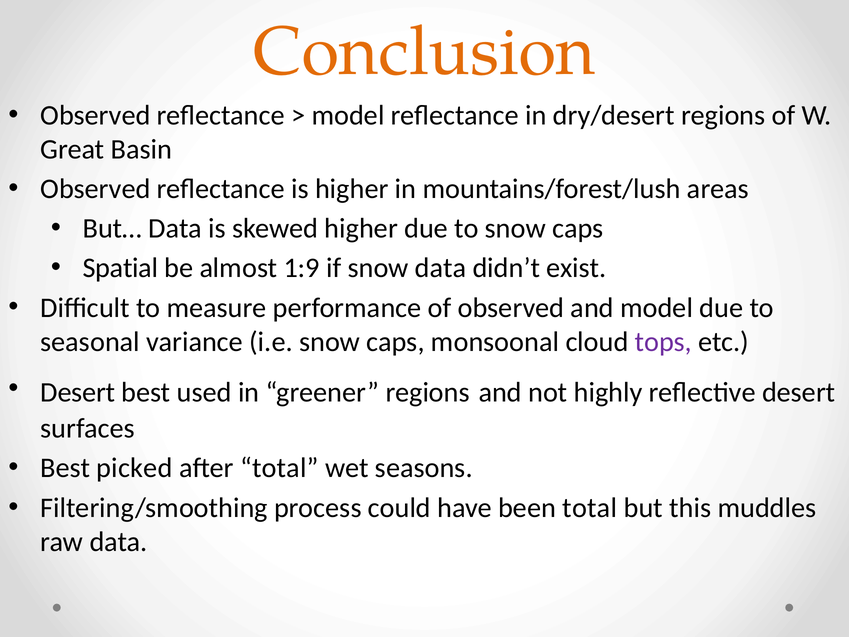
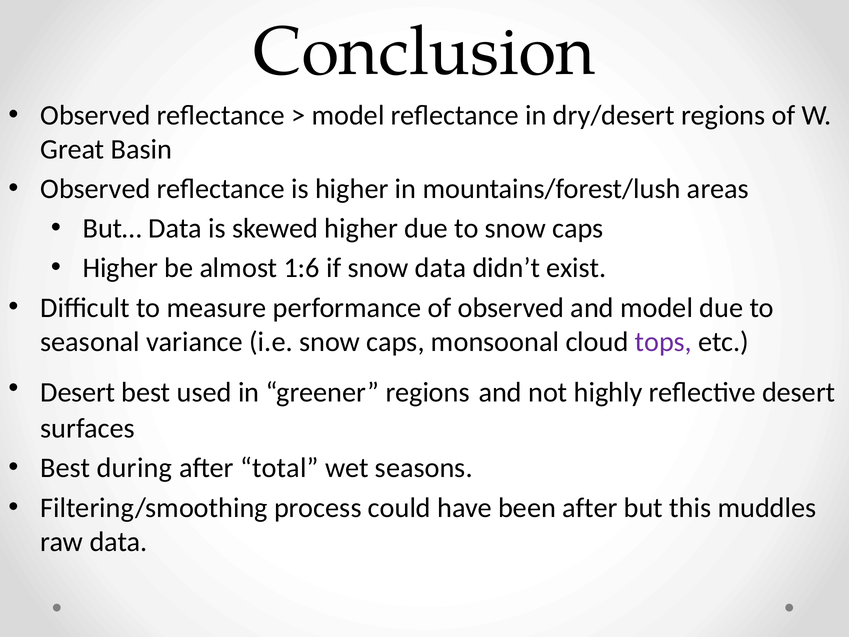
Conclusion colour: orange -> black
Spatial at (120, 268): Spatial -> Higher
1:9: 1:9 -> 1:6
picked: picked -> during
been total: total -> after
